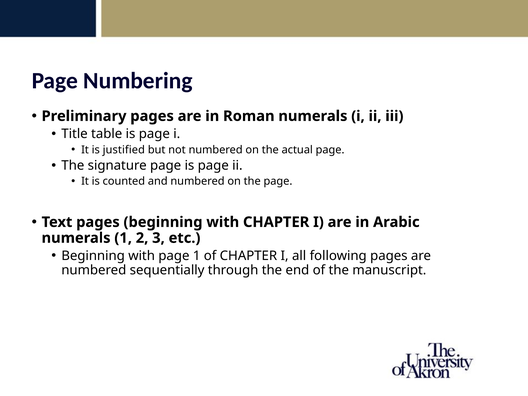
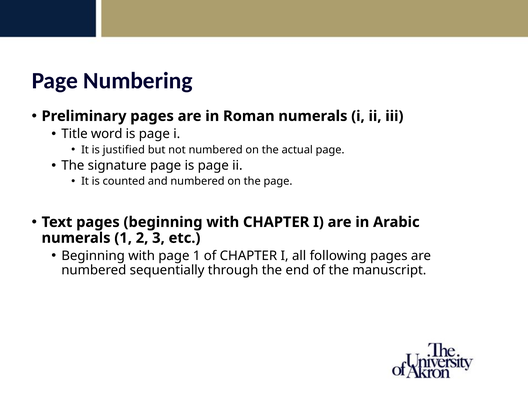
table: table -> word
